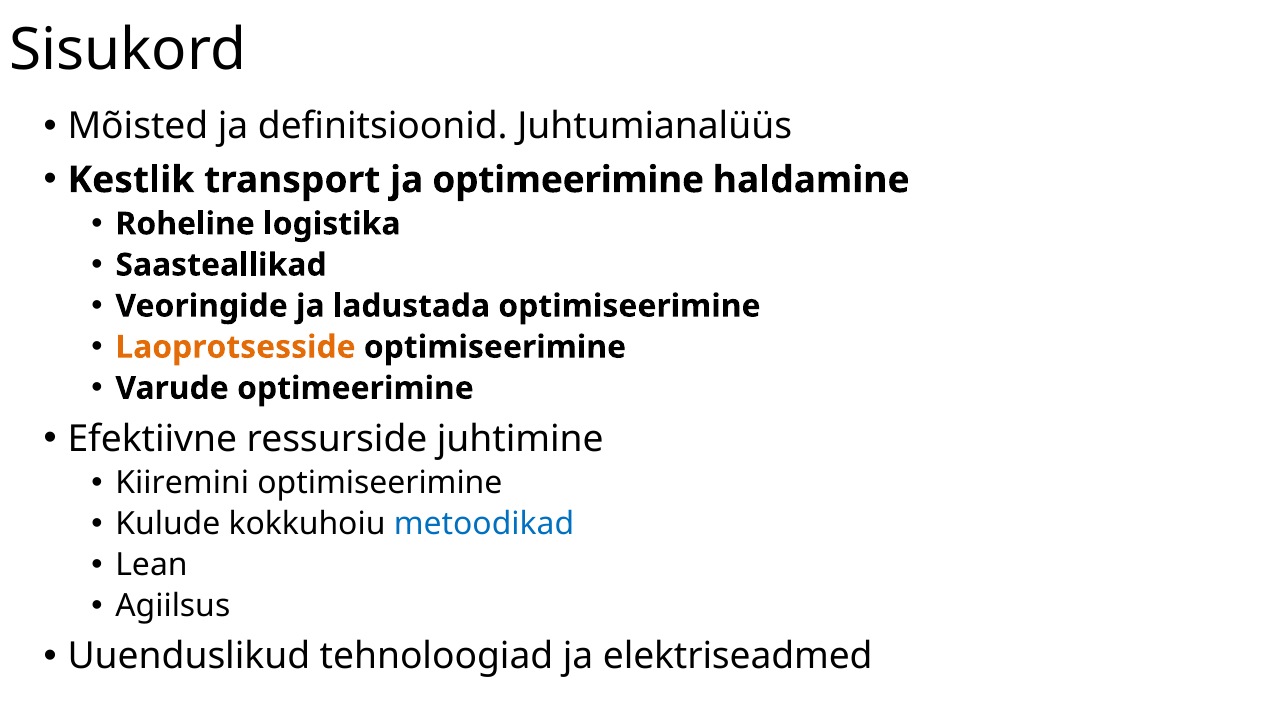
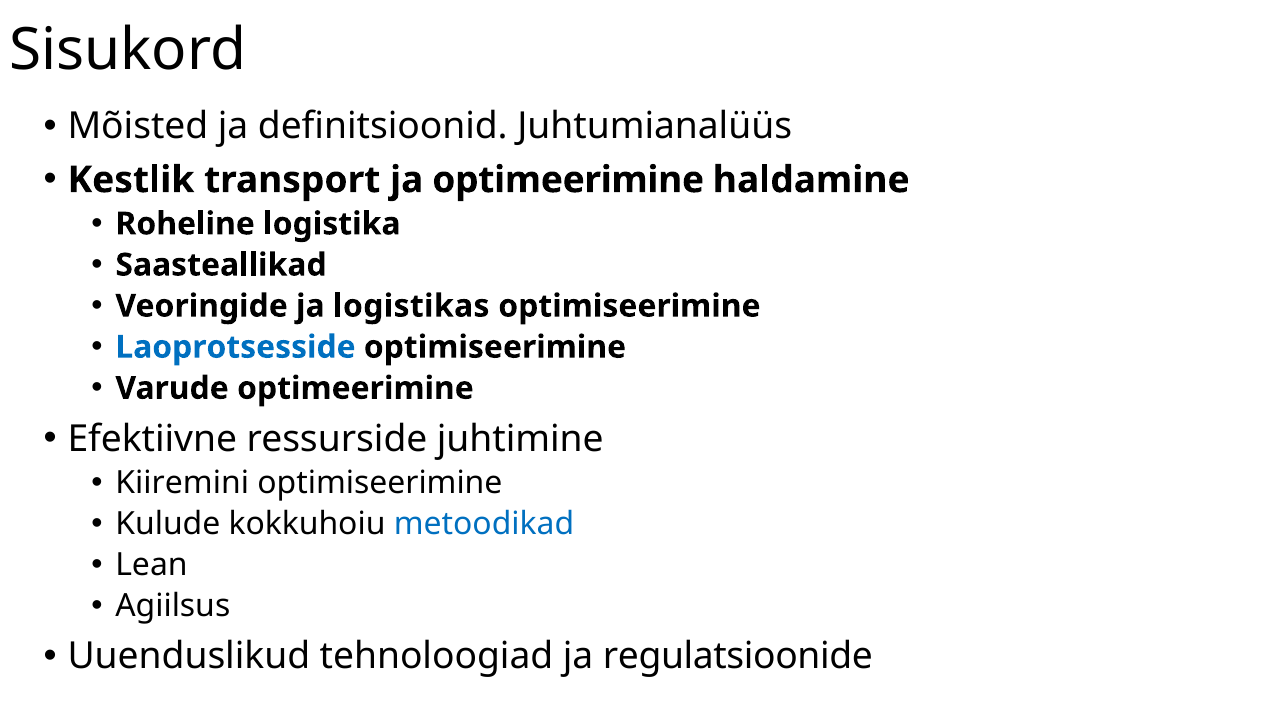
ladustada: ladustada -> logistikas
Laoprotsesside colour: orange -> blue
elektriseadmed: elektriseadmed -> regulatsioonide
